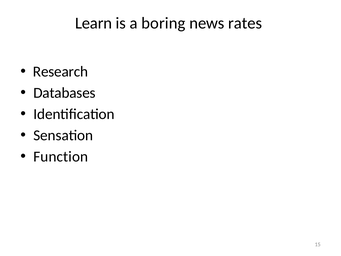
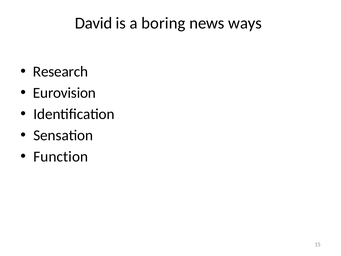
Learn: Learn -> David
rates: rates -> ways
Databases: Databases -> Eurovision
